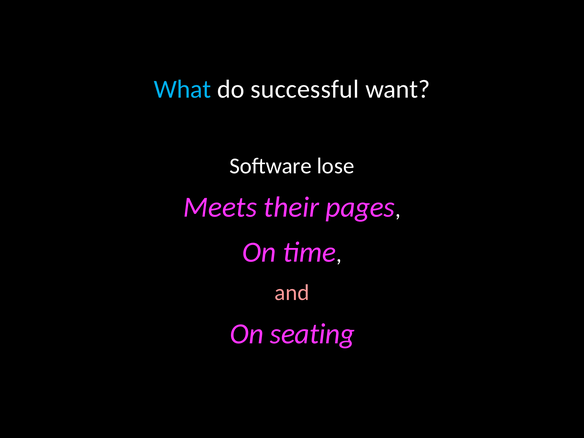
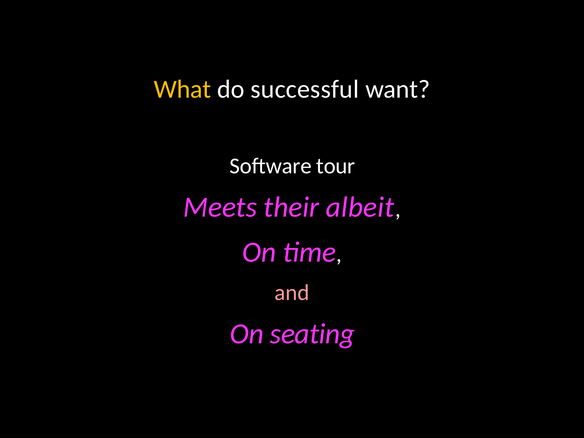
What colour: light blue -> yellow
lose: lose -> tour
pages: pages -> albeit
